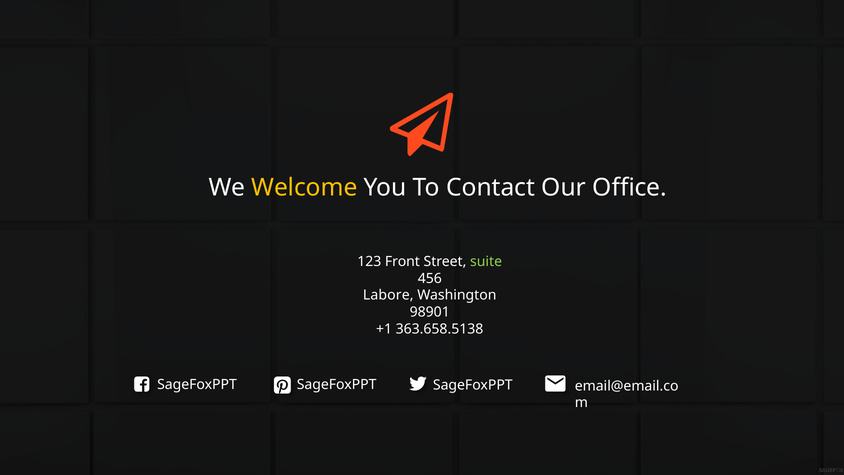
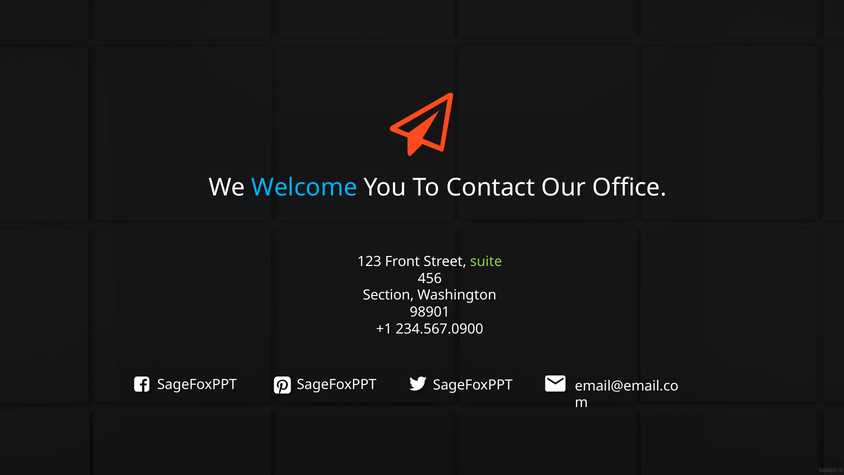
Welcome colour: yellow -> light blue
Labore: Labore -> Section
363.658.5138: 363.658.5138 -> 234.567.0900
